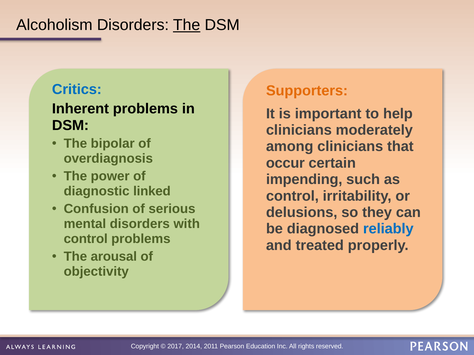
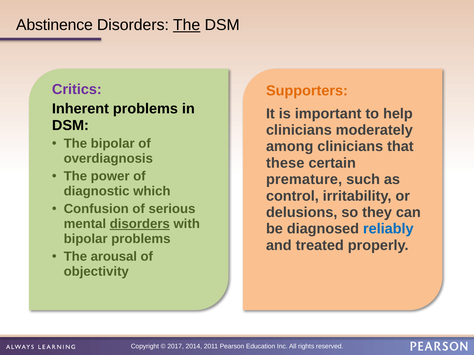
Alcoholism: Alcoholism -> Abstinence
Critics colour: blue -> purple
occur: occur -> these
impending: impending -> premature
linked: linked -> which
disorders at (140, 224) underline: none -> present
control at (86, 239): control -> bipolar
